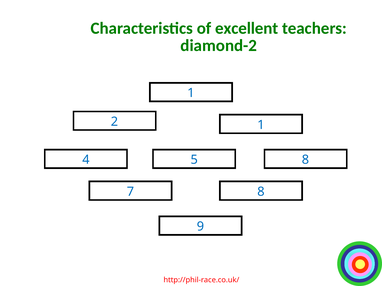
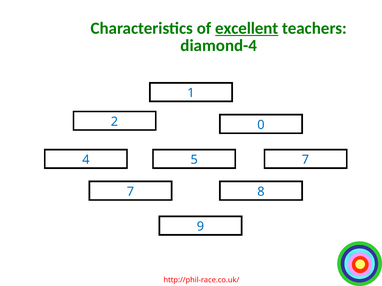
excellent underline: none -> present
diamond-2: diamond-2 -> diamond-4
2 1: 1 -> 0
5 8: 8 -> 7
